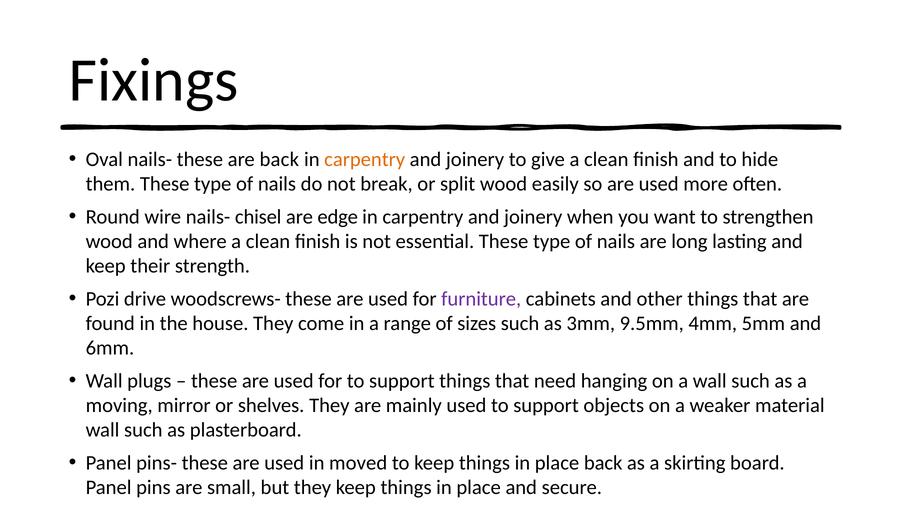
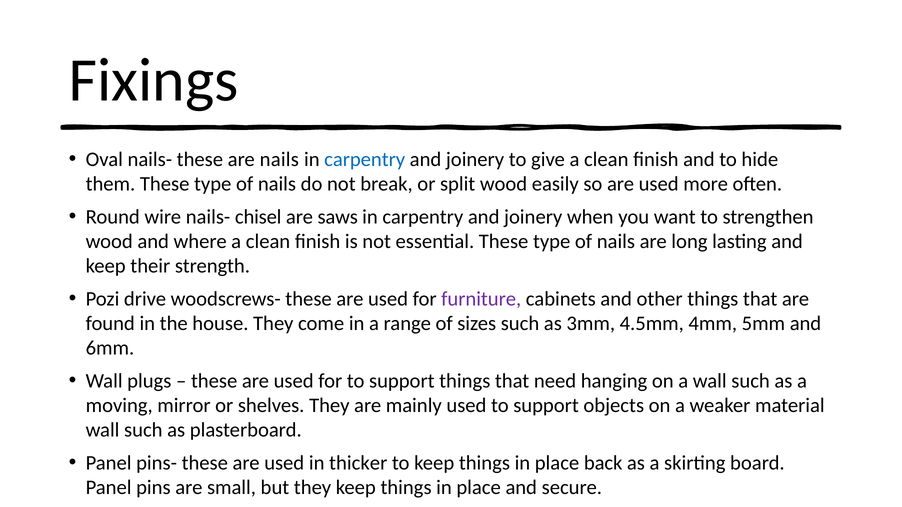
are back: back -> nails
carpentry at (365, 160) colour: orange -> blue
edge: edge -> saws
9.5mm: 9.5mm -> 4.5mm
moved: moved -> thicker
